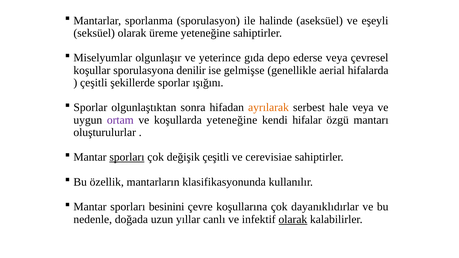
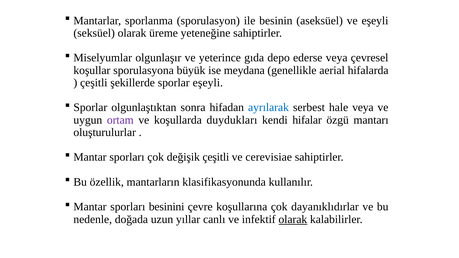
halinde: halinde -> besinin
denilir: denilir -> büyük
gelmişse: gelmişse -> meydana
sporlar ışığını: ışığını -> eşeyli
ayrılarak colour: orange -> blue
koşullarda yeteneğine: yeteneğine -> duydukları
sporları at (127, 157) underline: present -> none
